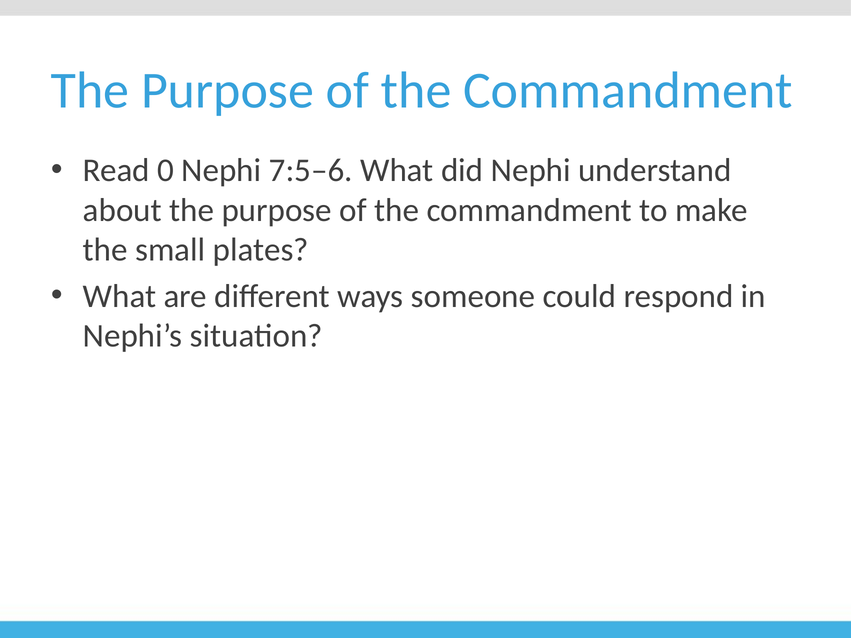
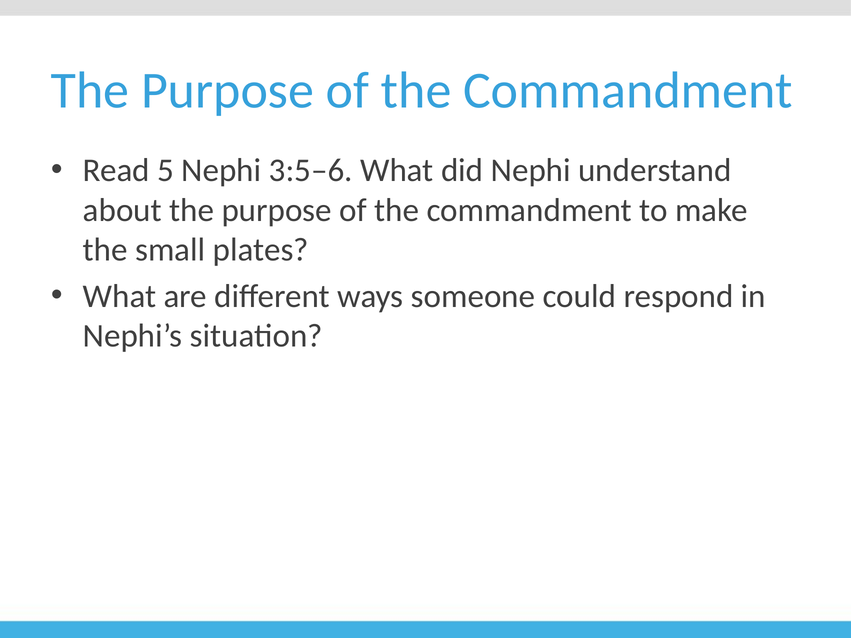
0: 0 -> 5
7:5–6: 7:5–6 -> 3:5–6
